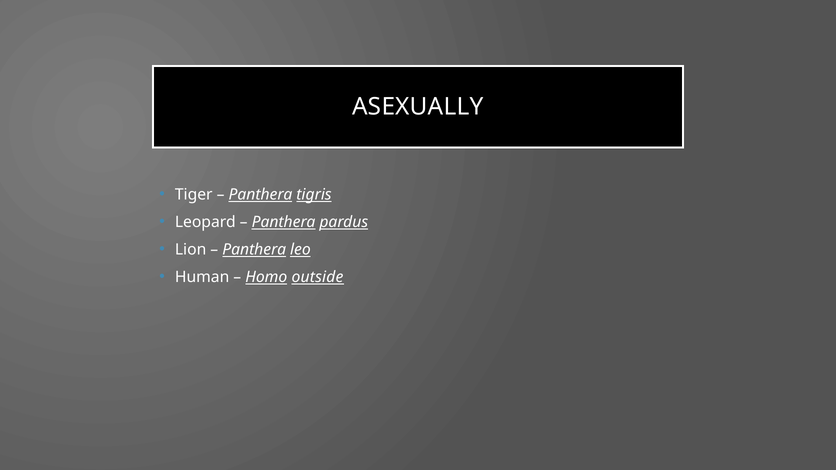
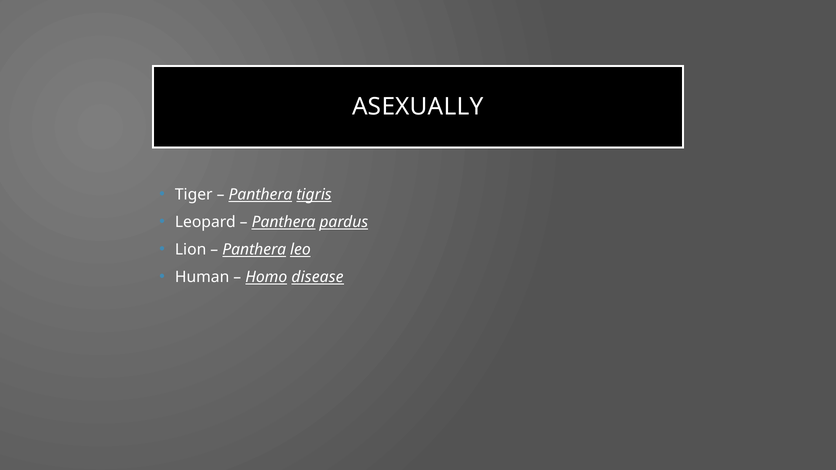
outside: outside -> disease
